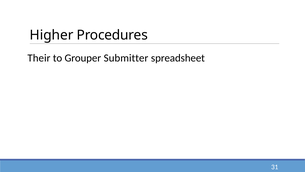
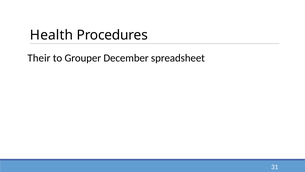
Higher: Higher -> Health
Submitter: Submitter -> December
